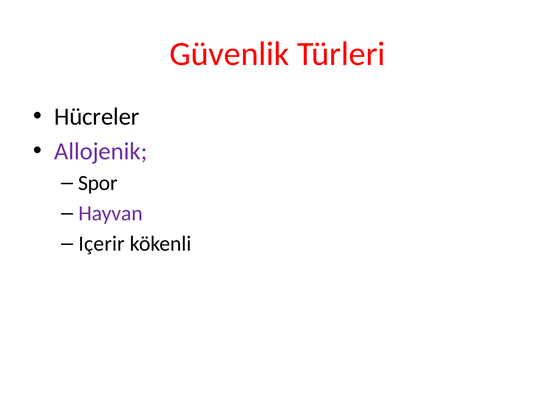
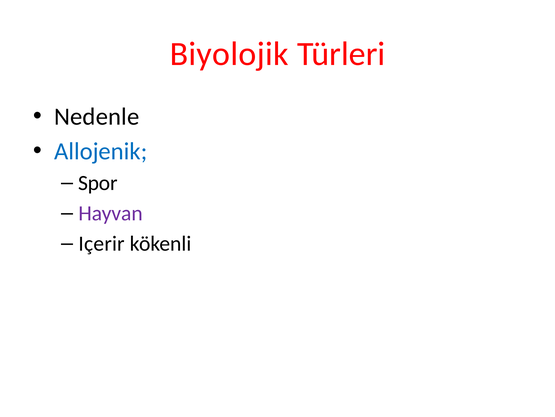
Güvenlik: Güvenlik -> Biyolojik
Hücreler: Hücreler -> Nedenle
Allojenik colour: purple -> blue
